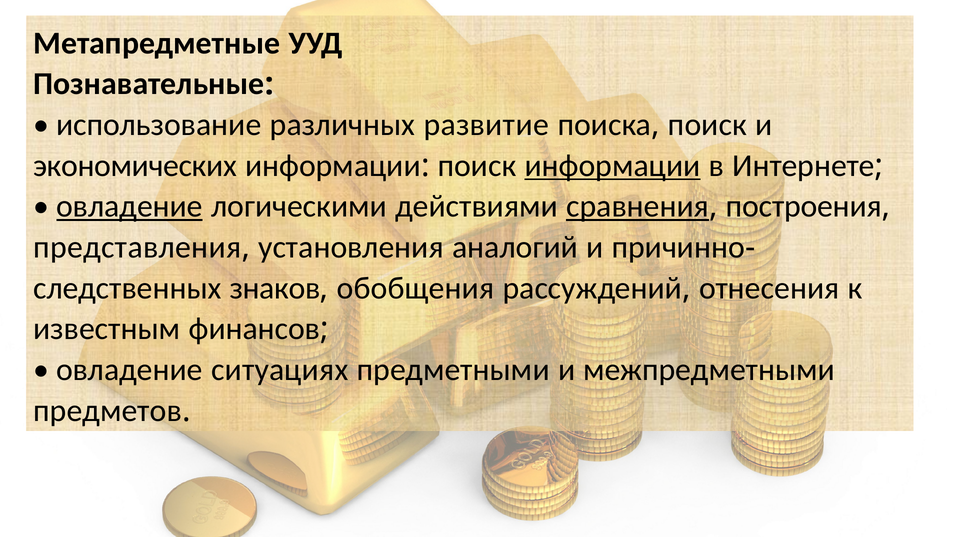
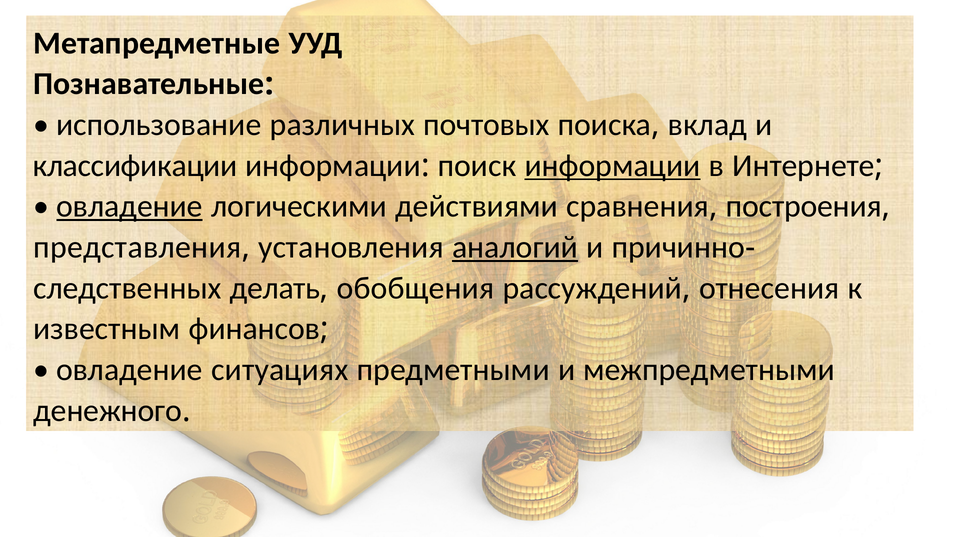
развитие: развитие -> почтовых
поиск at (707, 125): поиск -> вклад
экономических: экономических -> классификации
сравнения underline: present -> none
аналогий underline: none -> present
знаков: знаков -> делать
предметов: предметов -> денежного
